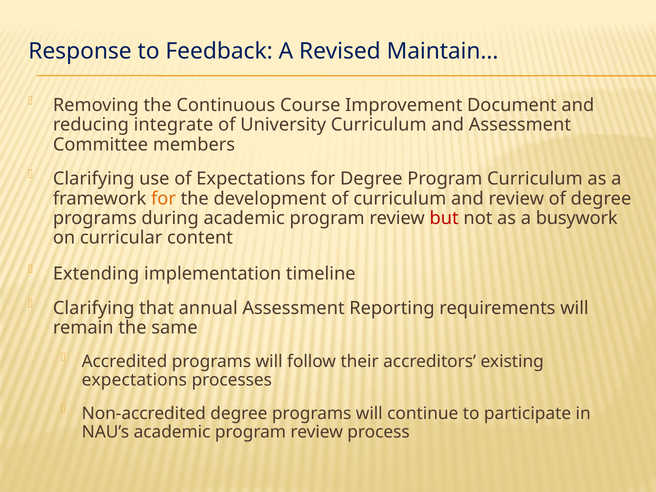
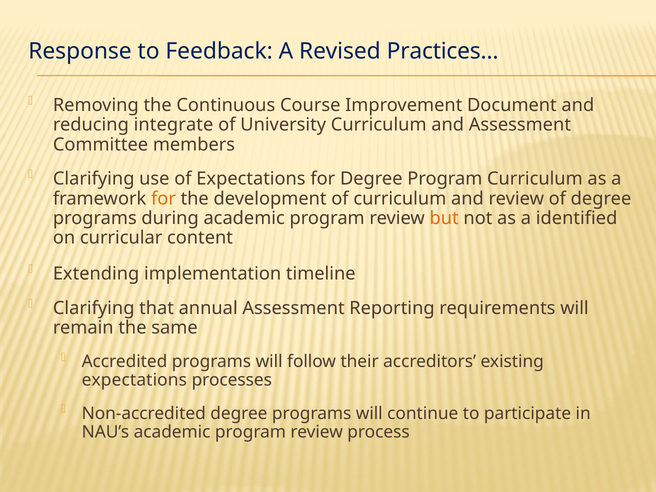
Maintain…: Maintain… -> Practices…
but colour: red -> orange
busywork: busywork -> identified
